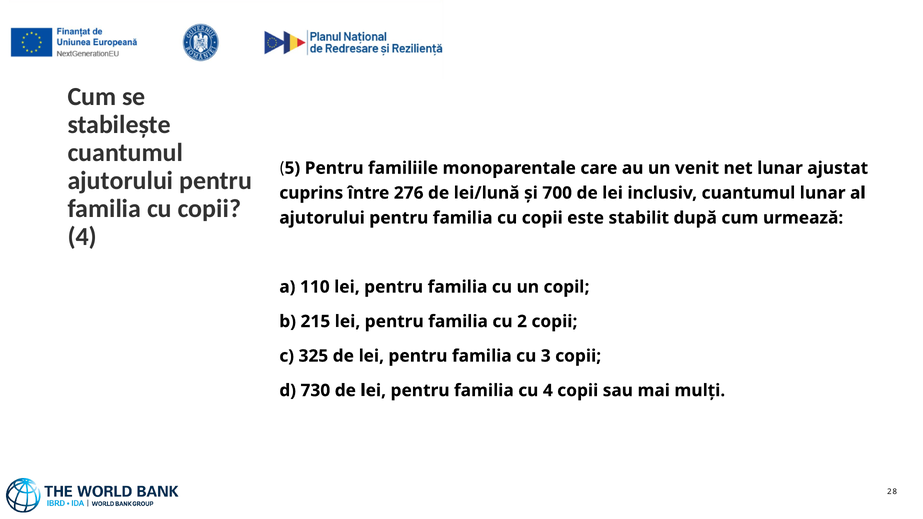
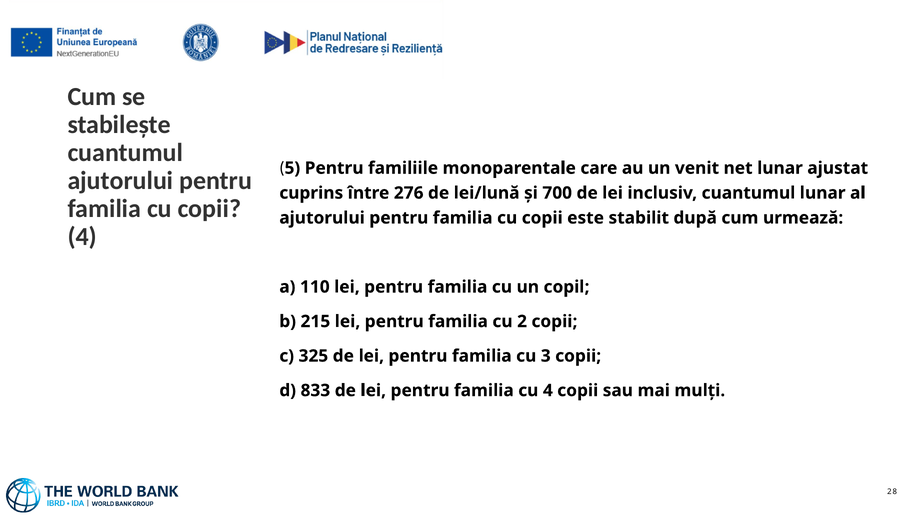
730: 730 -> 833
